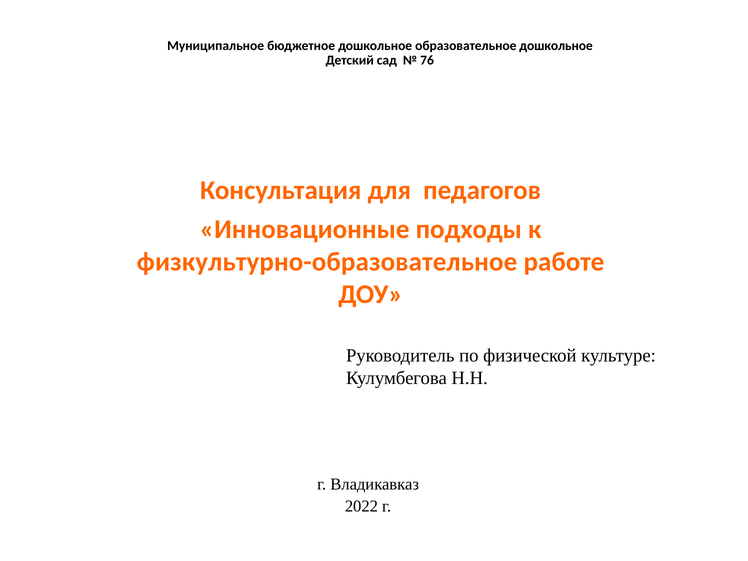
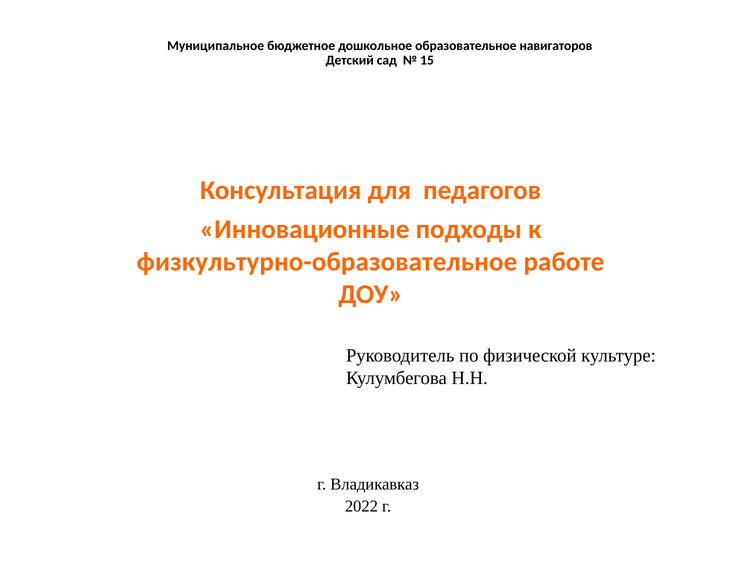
образовательное дошкольное: дошкольное -> навигаторов
76: 76 -> 15
